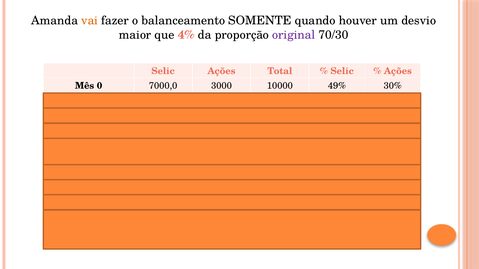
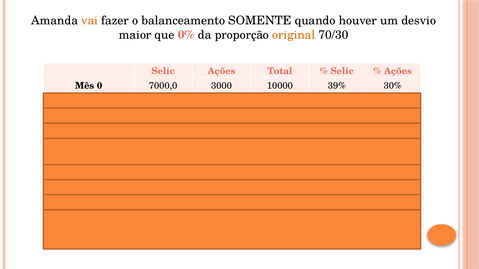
4%: 4% -> 0%
original colour: purple -> orange
10000 49%: 49% -> 39%
